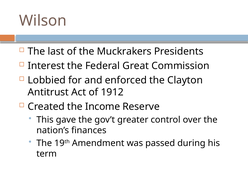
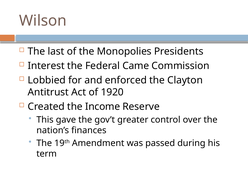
Muckrakers: Muckrakers -> Monopolies
Great: Great -> Came
1912: 1912 -> 1920
